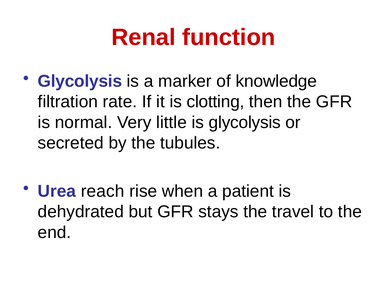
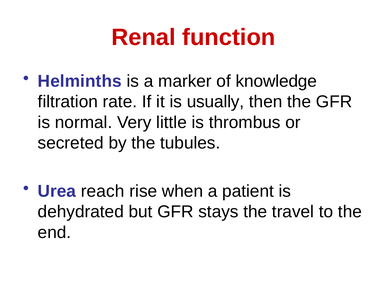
Glycolysis at (80, 81): Glycolysis -> Helminths
clotting: clotting -> usually
is glycolysis: glycolysis -> thrombus
